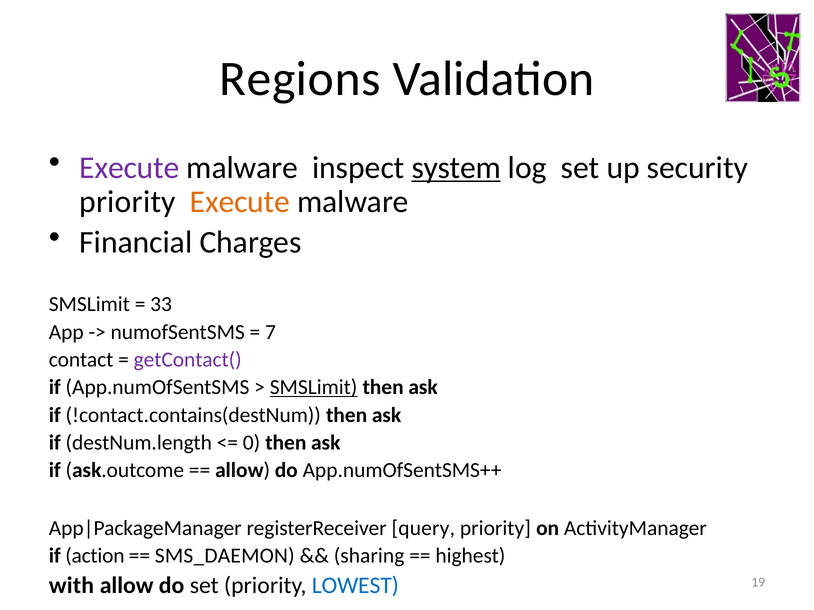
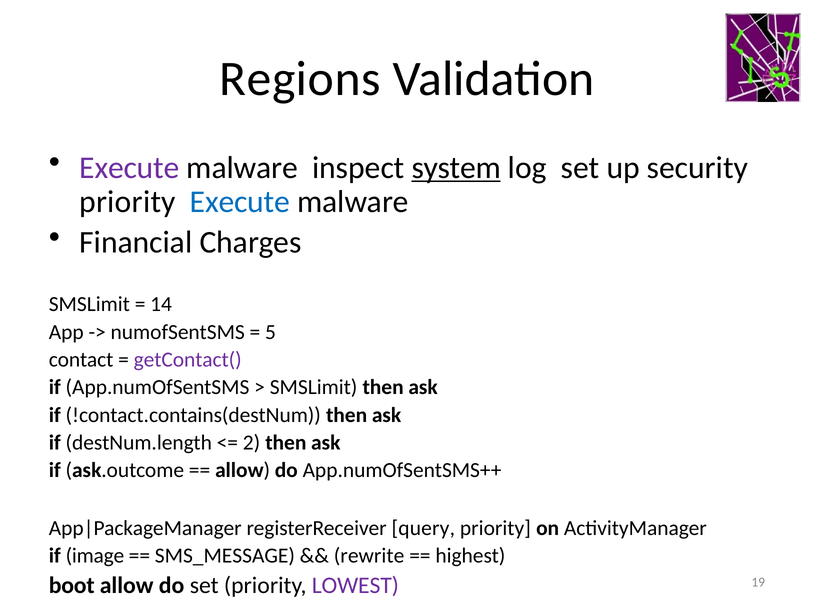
Execute at (240, 202) colour: orange -> blue
33: 33 -> 14
7: 7 -> 5
SMSLimit at (314, 388) underline: present -> none
0: 0 -> 2
action: action -> image
SMS_DAEMON: SMS_DAEMON -> SMS_MESSAGE
sharing: sharing -> rewrite
with: with -> boot
LOWEST colour: blue -> purple
